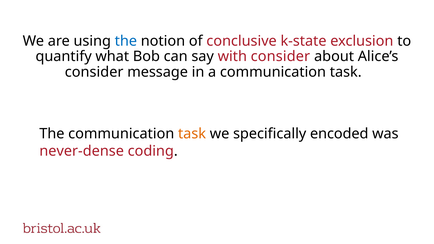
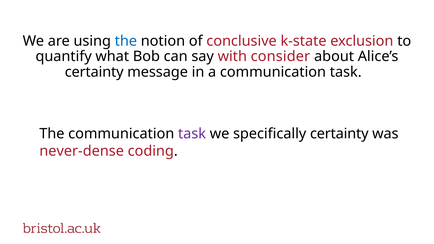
consider at (94, 72): consider -> certainty
task at (192, 134) colour: orange -> purple
specifically encoded: encoded -> certainty
